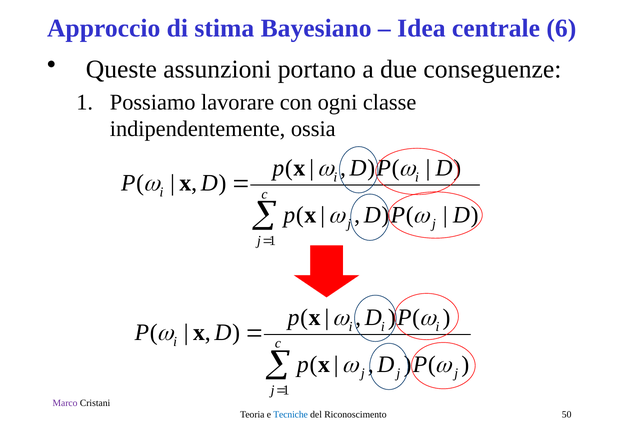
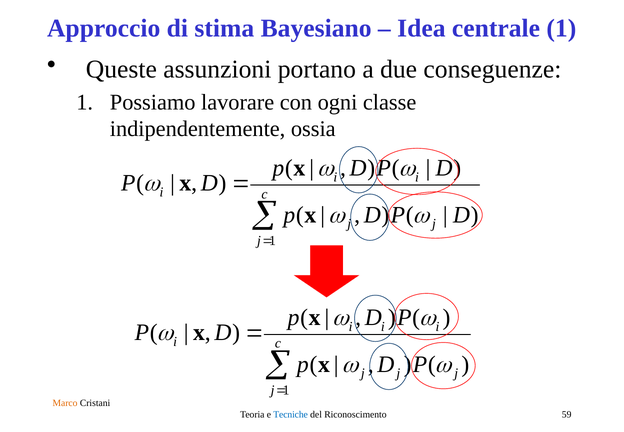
centrale 6: 6 -> 1
Marco colour: purple -> orange
50: 50 -> 59
